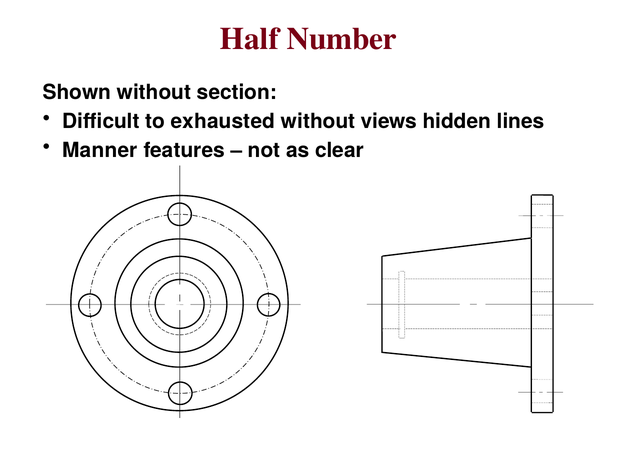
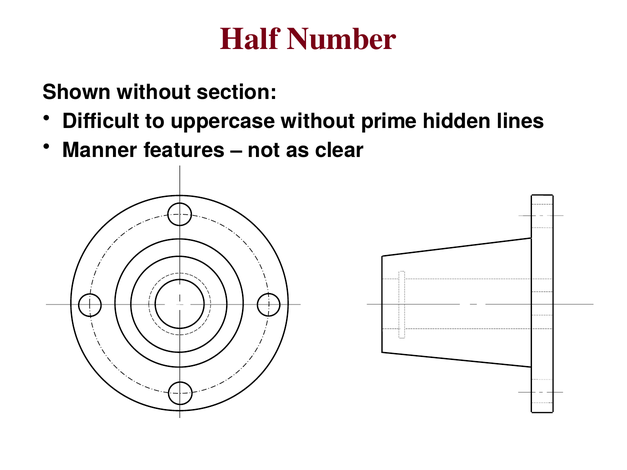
exhausted: exhausted -> uppercase
views: views -> prime
